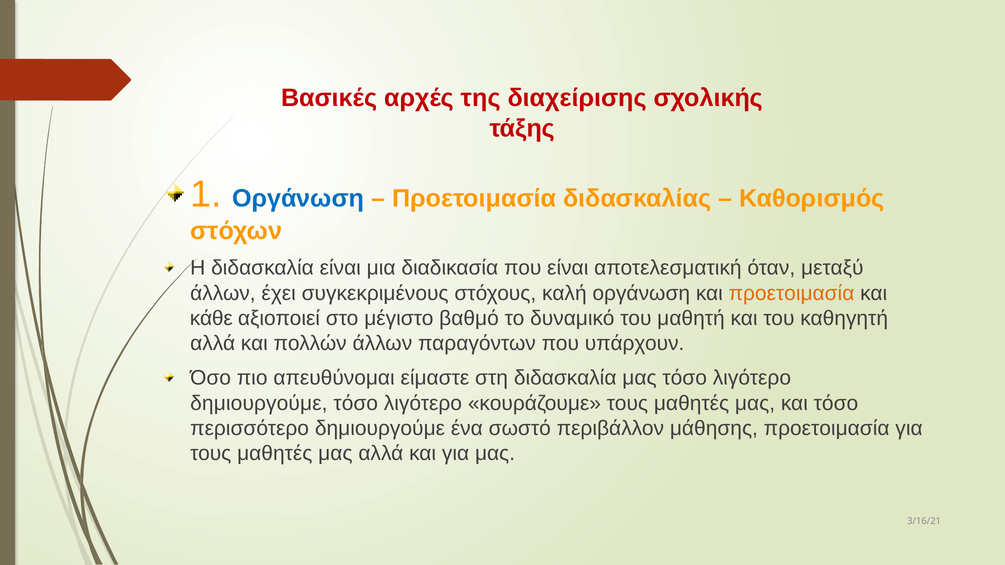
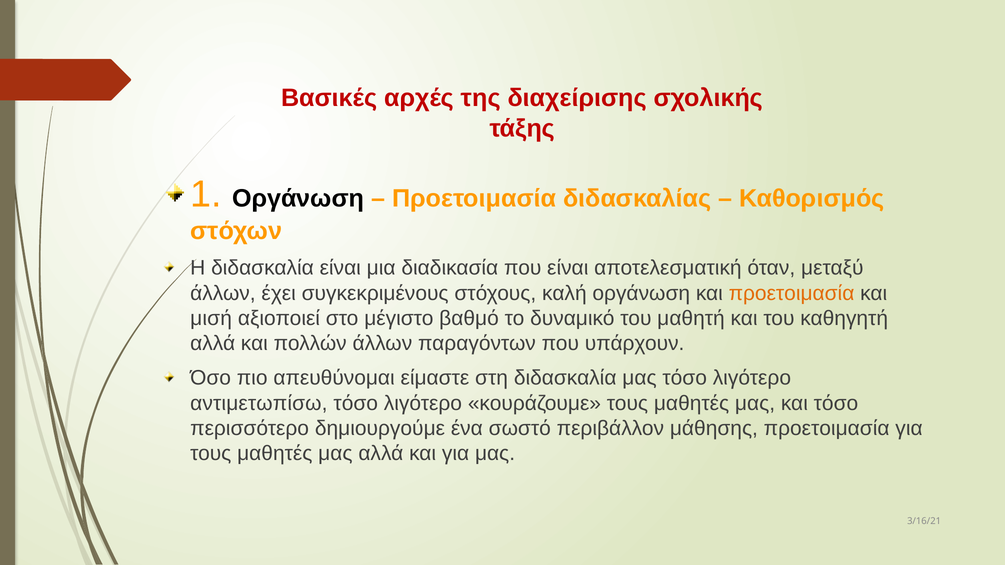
Οργάνωση at (298, 199) colour: blue -> black
κάθε: κάθε -> μισή
δημιουργούμε at (259, 403): δημιουργούμε -> αντιμετωπίσω
